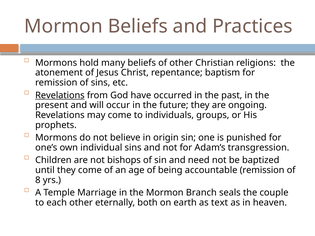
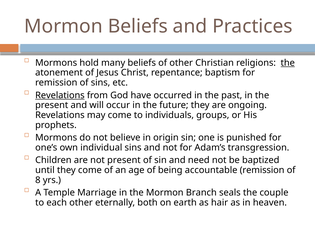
the at (288, 63) underline: none -> present
not bishops: bishops -> present
text: text -> hair
